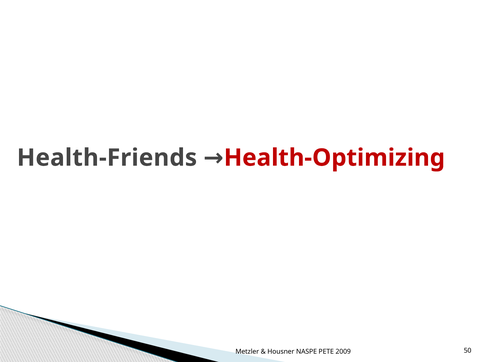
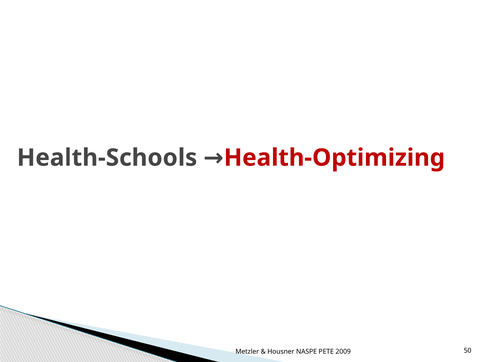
Health-Friends: Health-Friends -> Health-Schools
